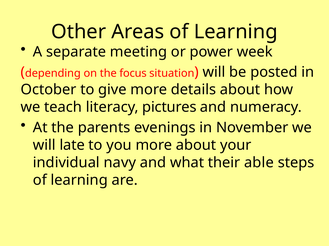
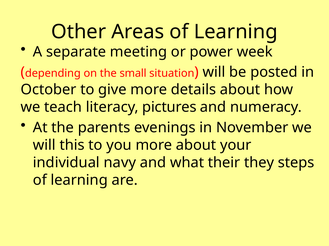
focus: focus -> small
late: late -> this
able: able -> they
